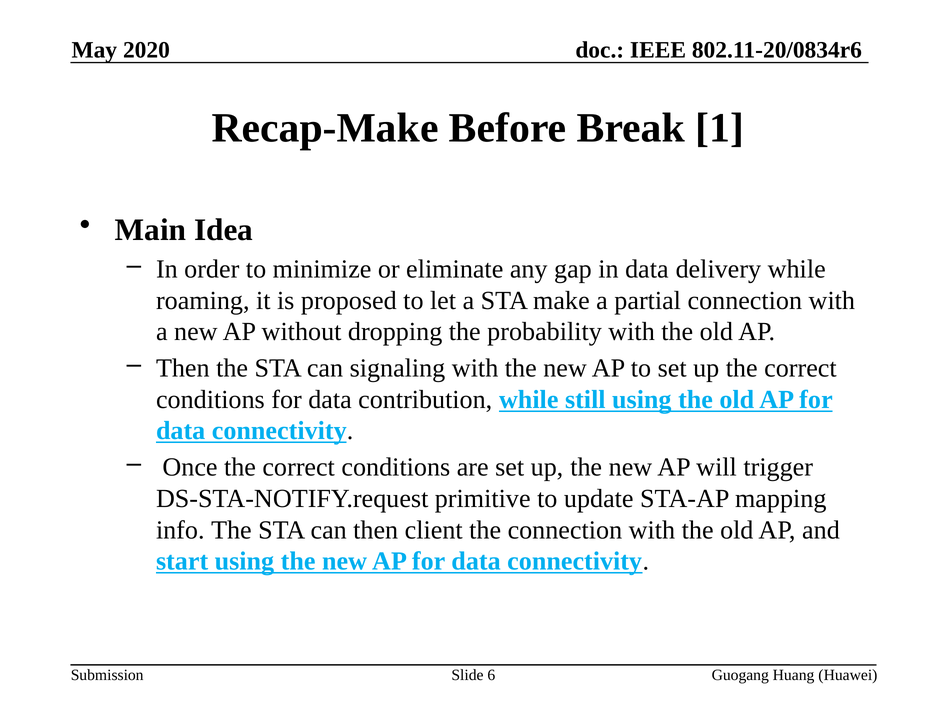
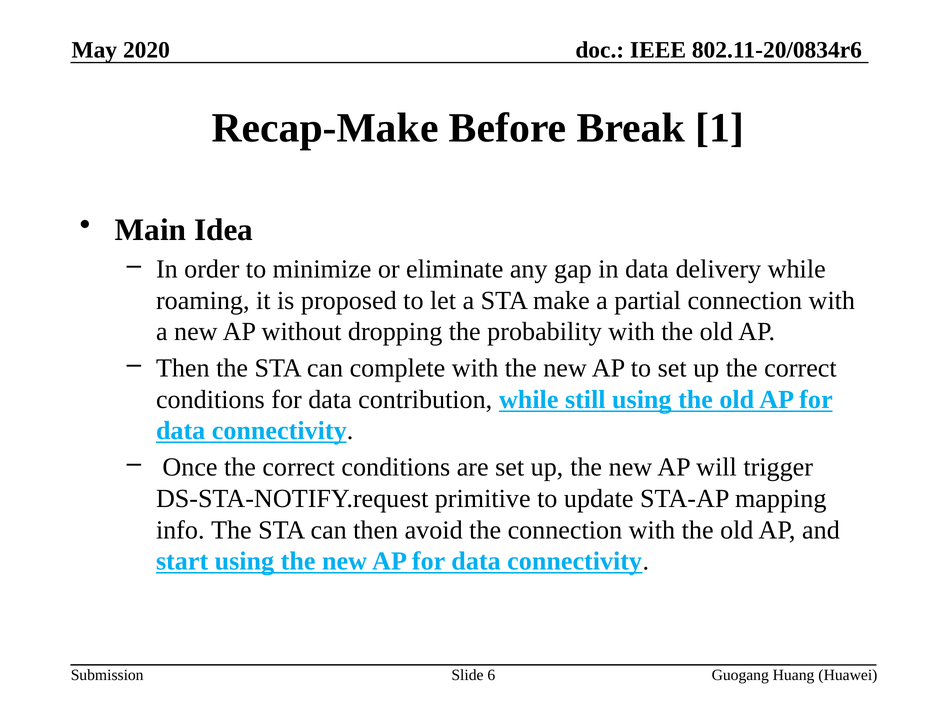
signaling: signaling -> complete
client: client -> avoid
